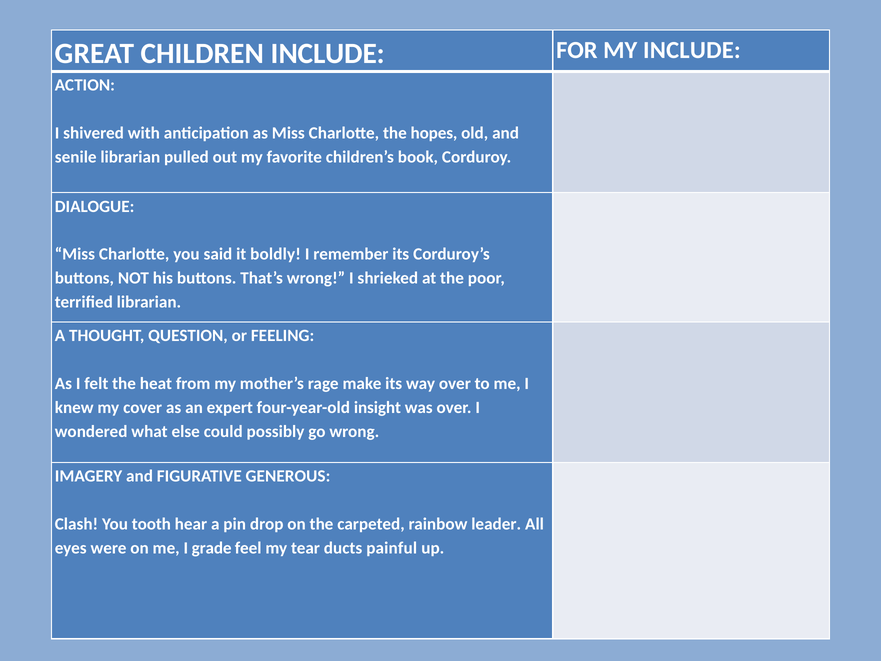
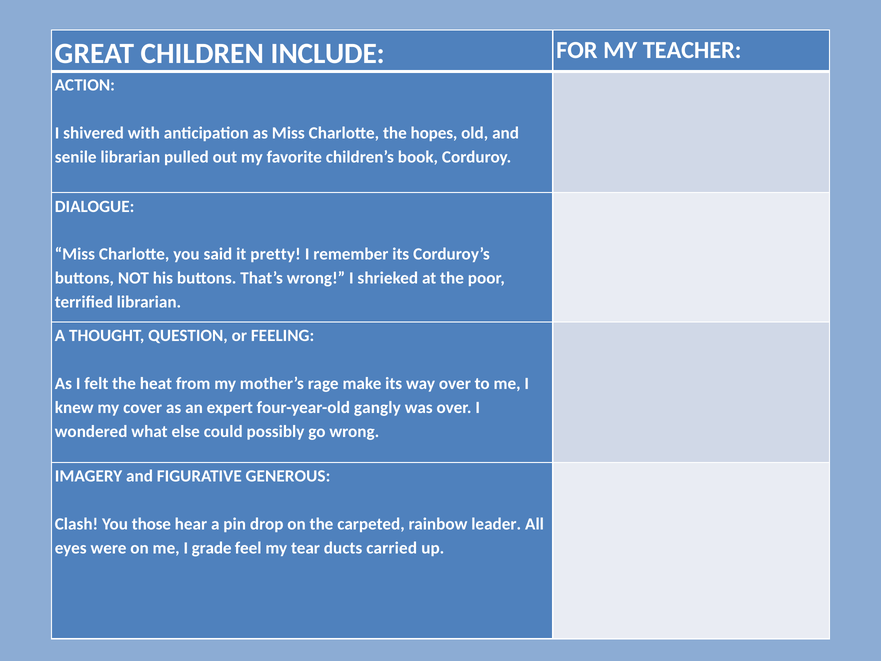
MY INCLUDE: INCLUDE -> TEACHER
boldly: boldly -> pretty
insight: insight -> gangly
tooth: tooth -> those
painful: painful -> carried
